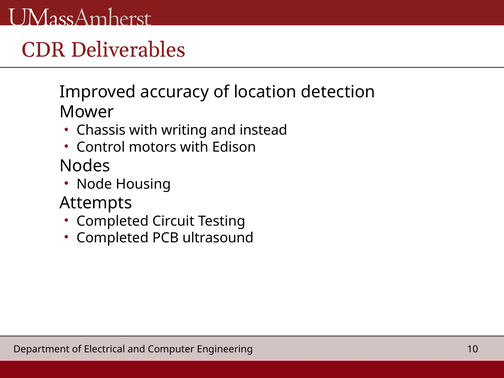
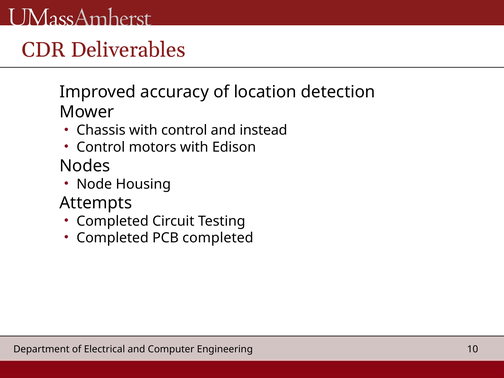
with writing: writing -> control
PCB ultrasound: ultrasound -> completed
